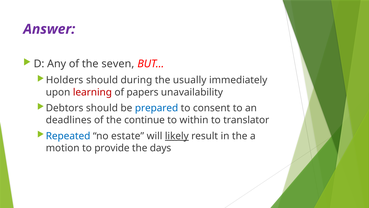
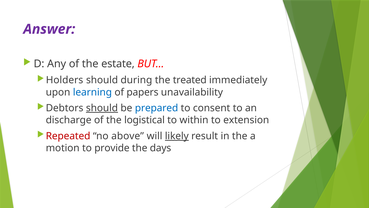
seven: seven -> estate
usually: usually -> treated
learning colour: red -> blue
should at (102, 108) underline: none -> present
deadlines: deadlines -> discharge
continue: continue -> logistical
translator: translator -> extension
Repeated colour: blue -> red
estate: estate -> above
